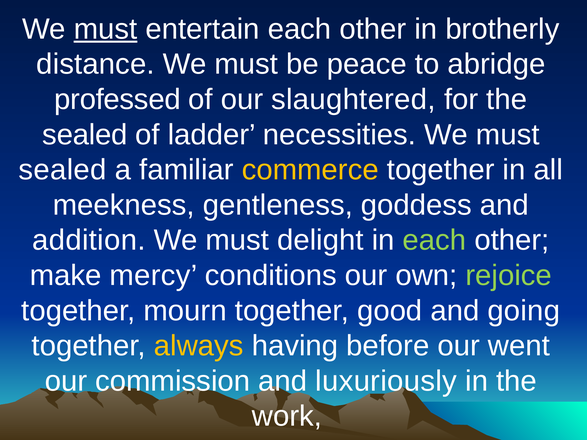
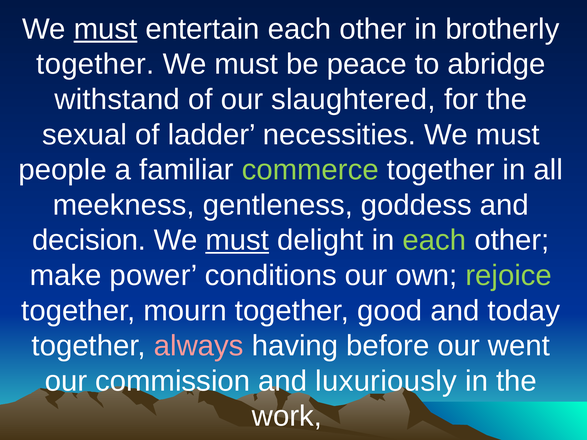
distance at (95, 64): distance -> together
professed: professed -> withstand
sealed at (85, 135): sealed -> sexual
sealed at (63, 170): sealed -> people
commerce colour: yellow -> light green
addition: addition -> decision
must at (237, 240) underline: none -> present
mercy: mercy -> power
going: going -> today
always colour: yellow -> pink
